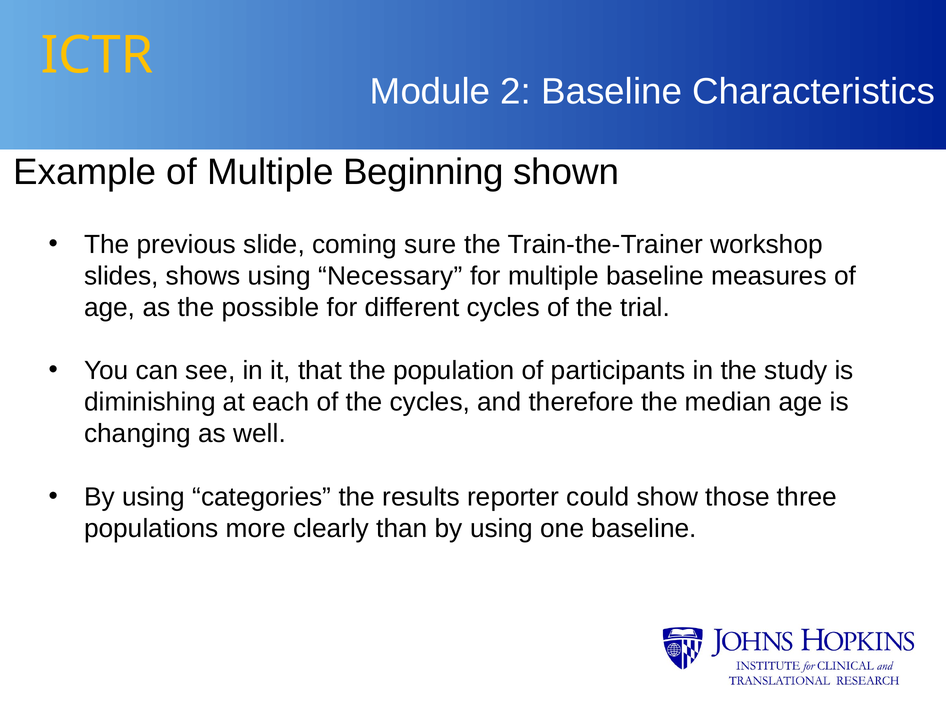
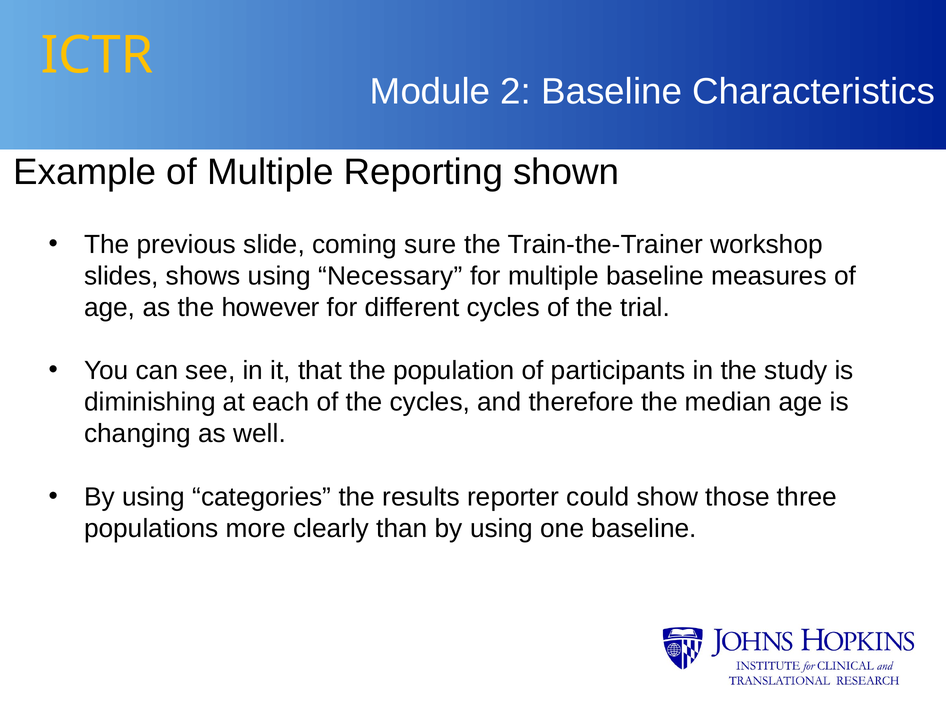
Beginning: Beginning -> Reporting
possible: possible -> however
